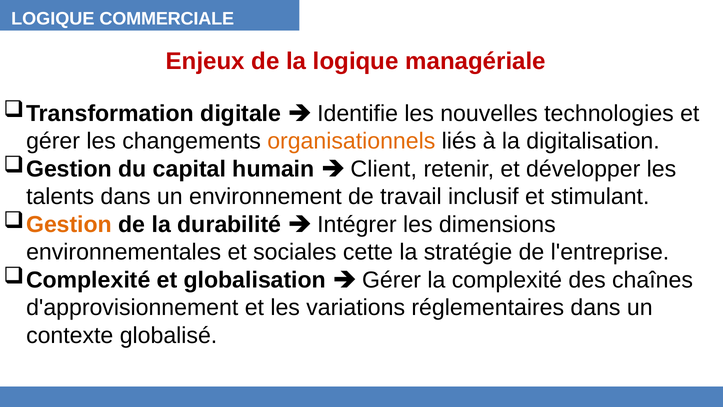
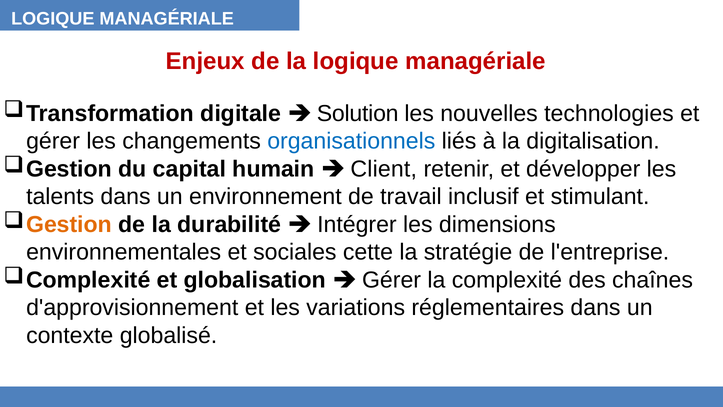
COMMERCIALE at (167, 19): COMMERCIALE -> MANAGÉRIALE
Identifie: Identifie -> Solution
organisationnels colour: orange -> blue
